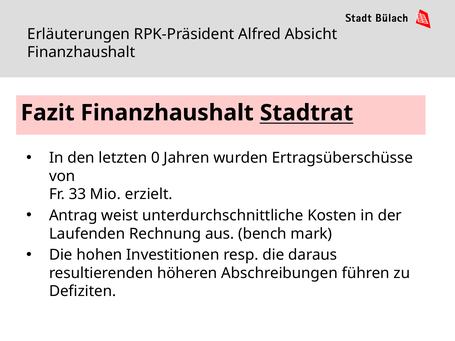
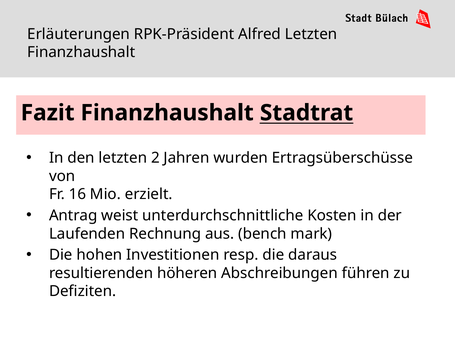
Alfred Absicht: Absicht -> Letzten
0: 0 -> 2
33: 33 -> 16
